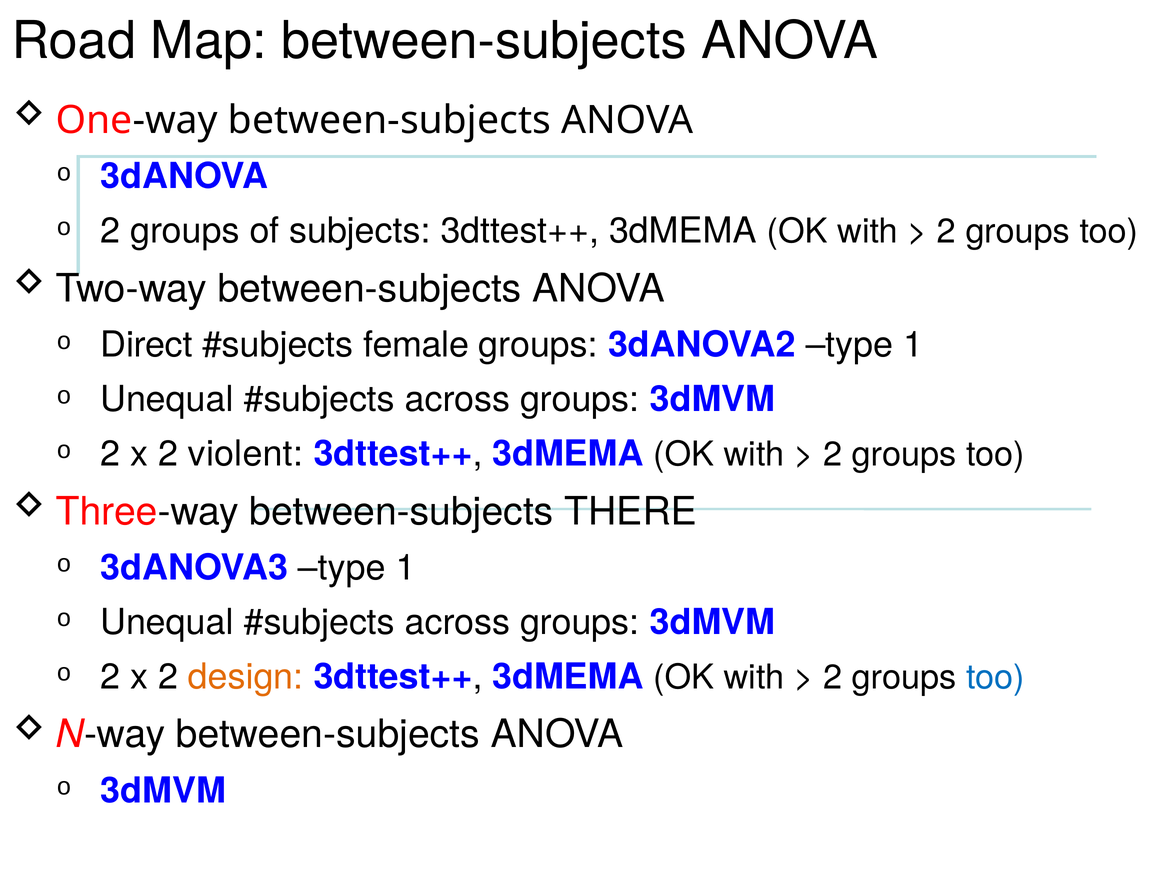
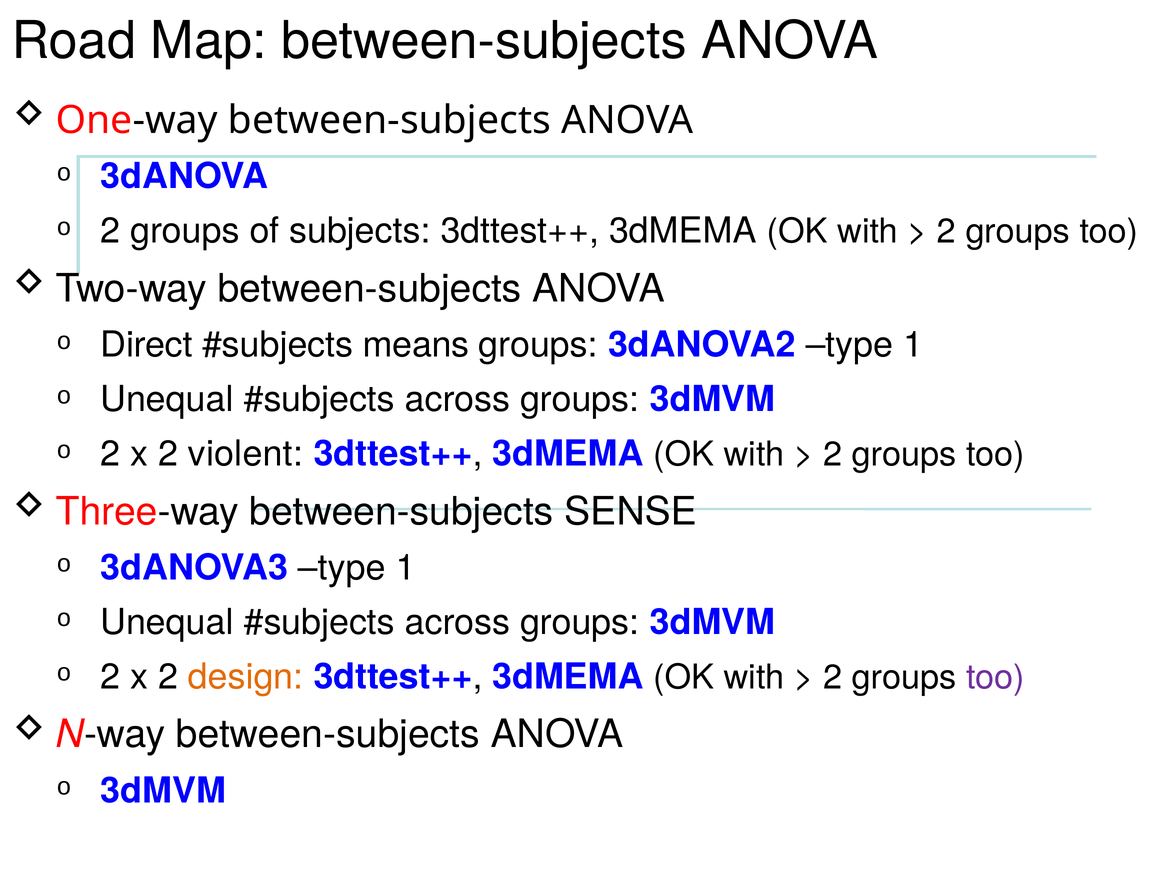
female: female -> means
THERE: THERE -> SENSE
too at (995, 678) colour: blue -> purple
